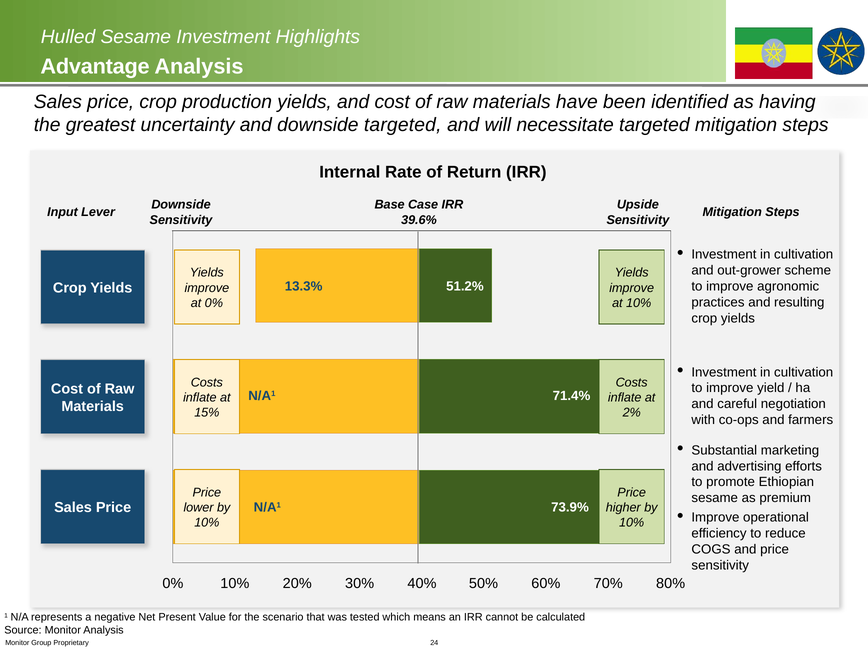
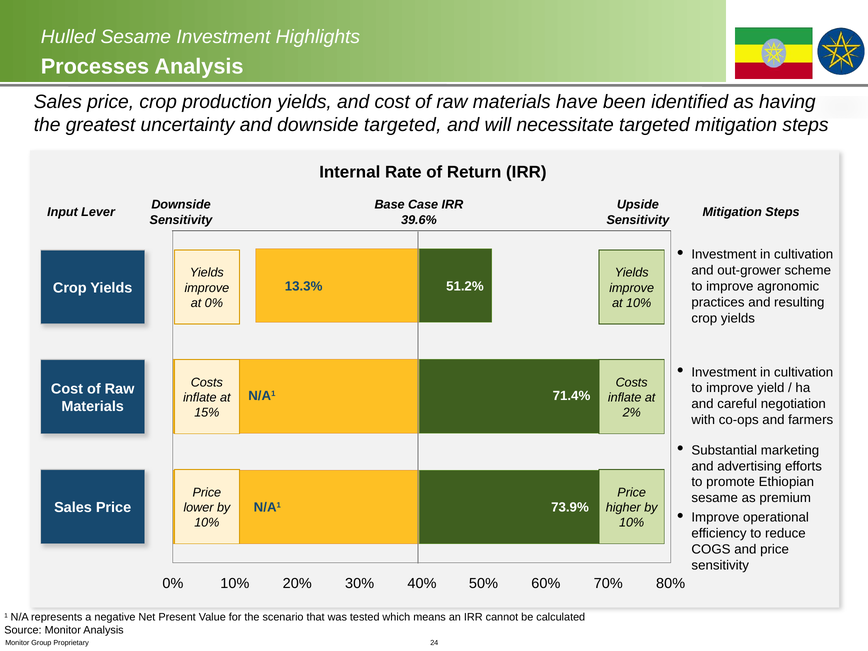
Advantage: Advantage -> Processes
